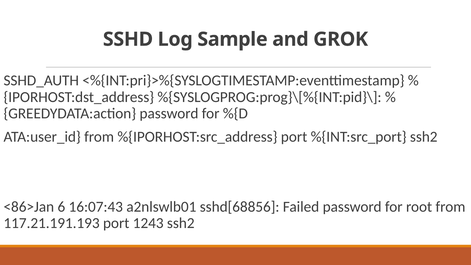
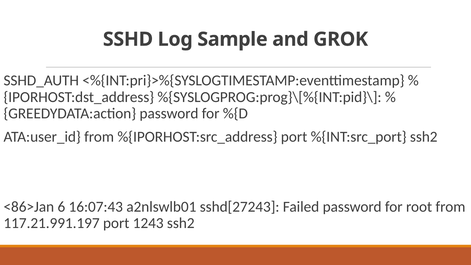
sshd[68856: sshd[68856 -> sshd[27243
117.21.191.193: 117.21.191.193 -> 117.21.991.197
